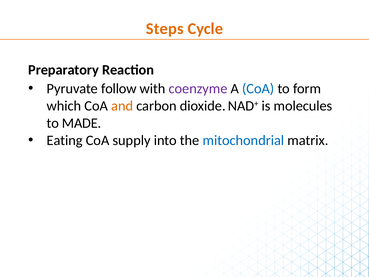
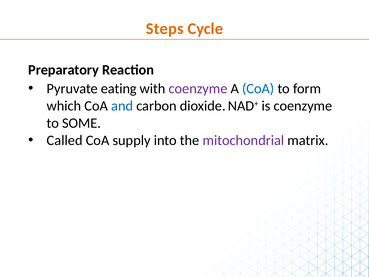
follow: follow -> eating
and colour: orange -> blue
is molecules: molecules -> coenzyme
MADE: MADE -> SOME
Eating: Eating -> Called
mitochondrial colour: blue -> purple
